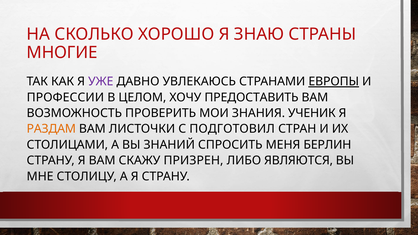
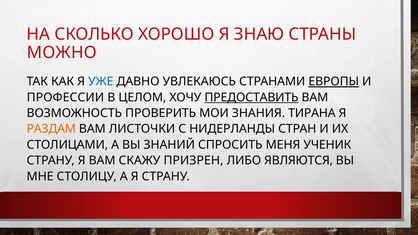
МНОГИЕ: МНОГИЕ -> МОЖНО
УЖЕ colour: purple -> blue
ПРЕДОСТАВИТЬ underline: none -> present
УЧЕНИК: УЧЕНИК -> ТИРАНА
ПОДГОТОВИЛ: ПОДГОТОВИЛ -> НИДЕРЛАНДЫ
БЕРЛИН: БЕРЛИН -> УЧЕНИК
